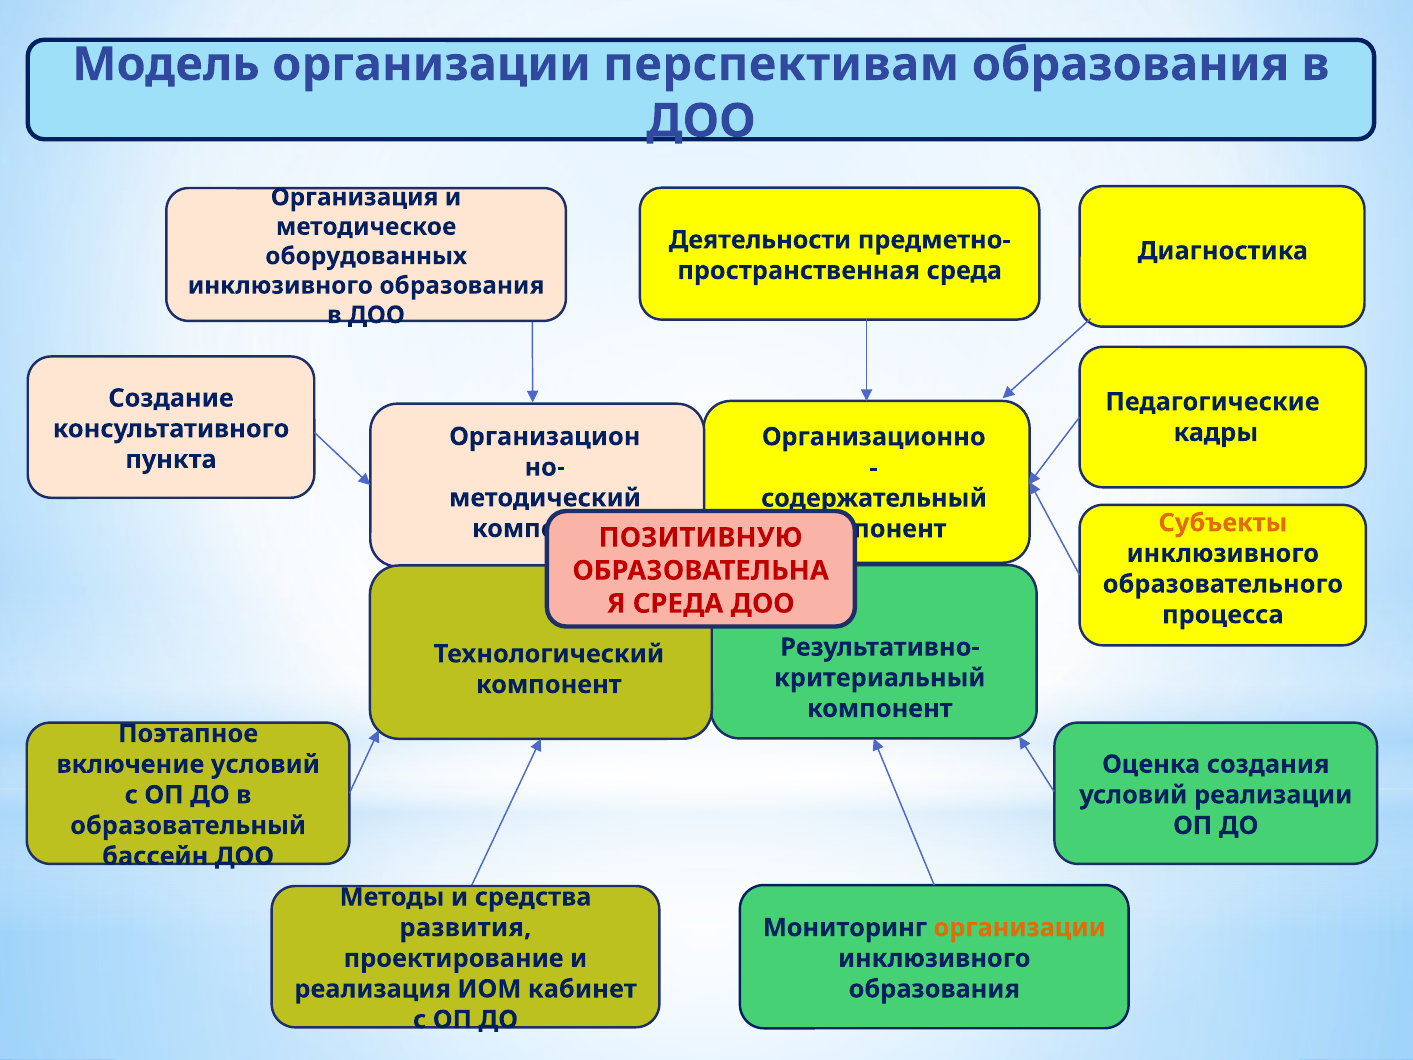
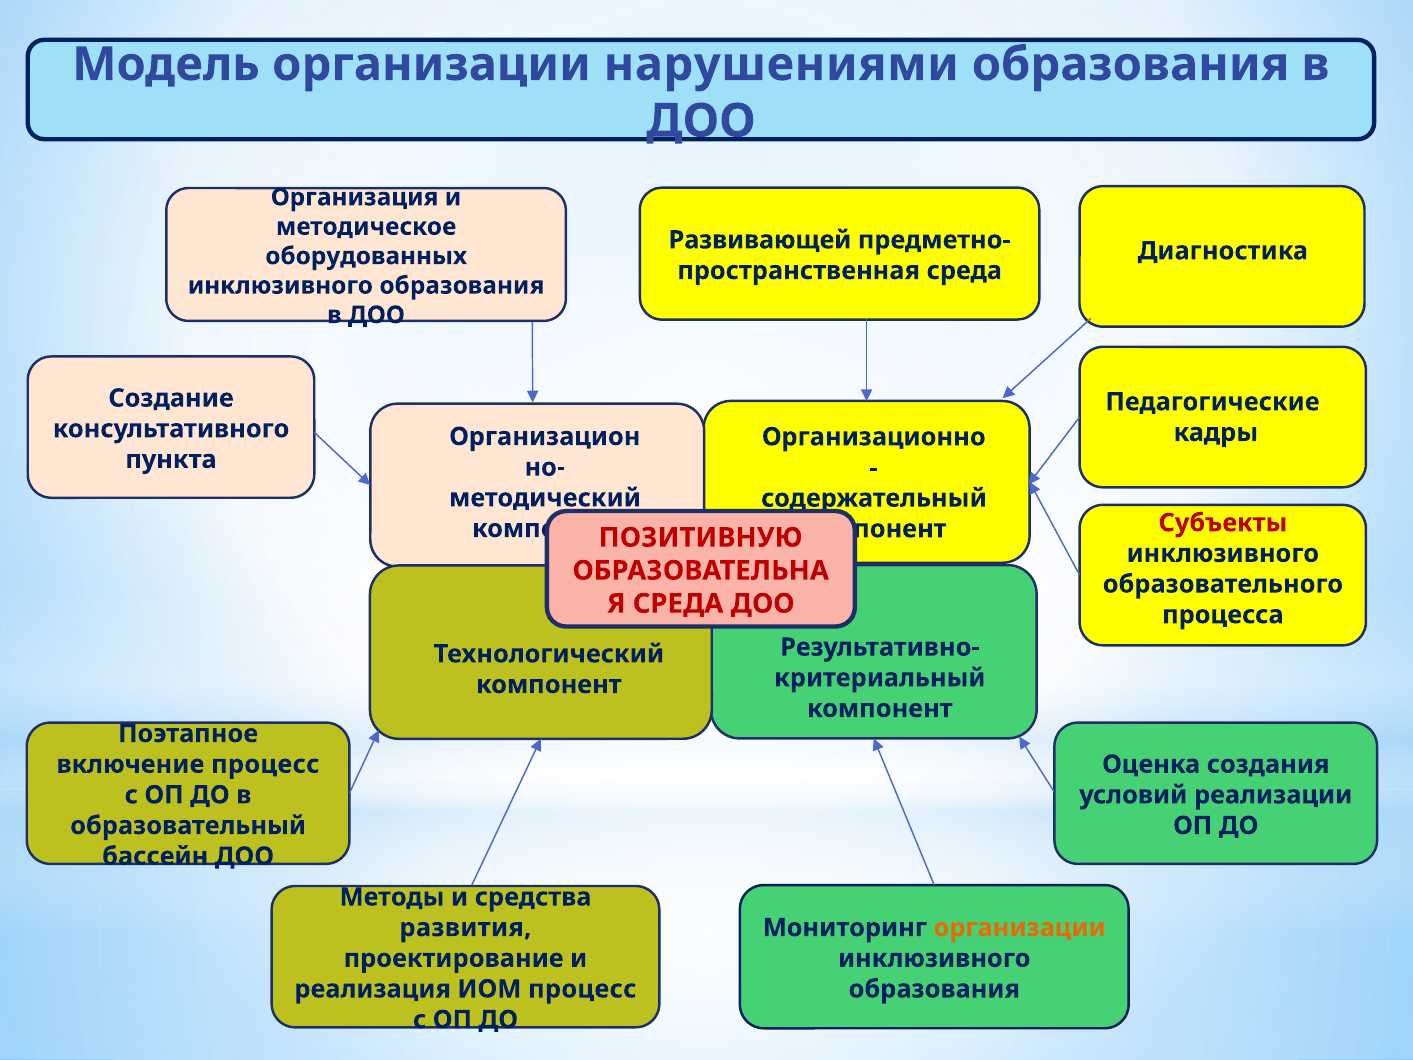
перспективам: перспективам -> нарушениями
Деятельности: Деятельности -> Развивающей
Субъекты colour: orange -> red
включение условий: условий -> процесс
ИОМ кабинет: кабинет -> процесс
